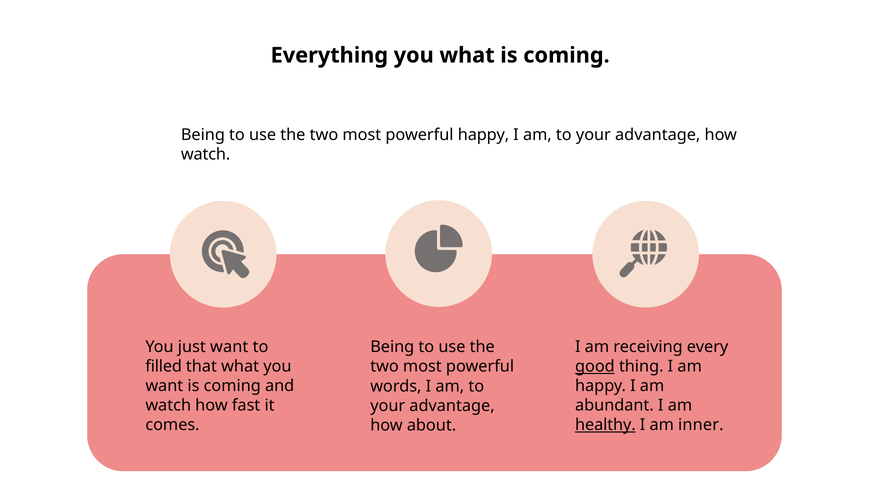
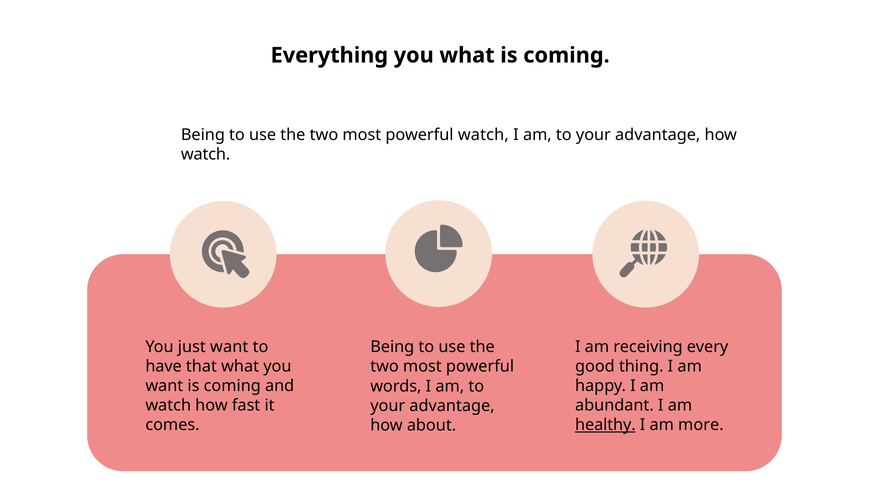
powerful happy: happy -> watch
filled: filled -> have
good underline: present -> none
inner: inner -> more
